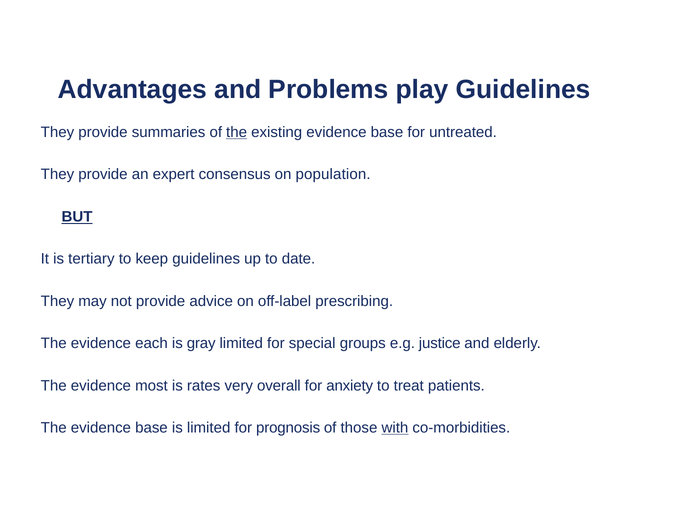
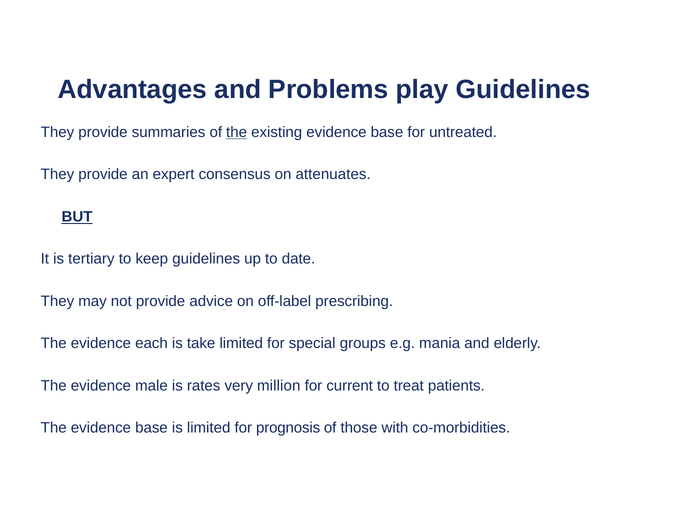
population: population -> attenuates
gray: gray -> take
justice: justice -> mania
most: most -> male
overall: overall -> million
anxiety: anxiety -> current
with underline: present -> none
